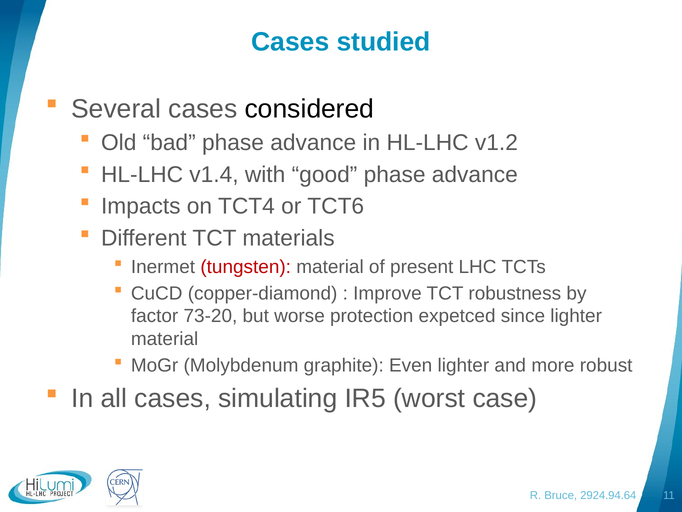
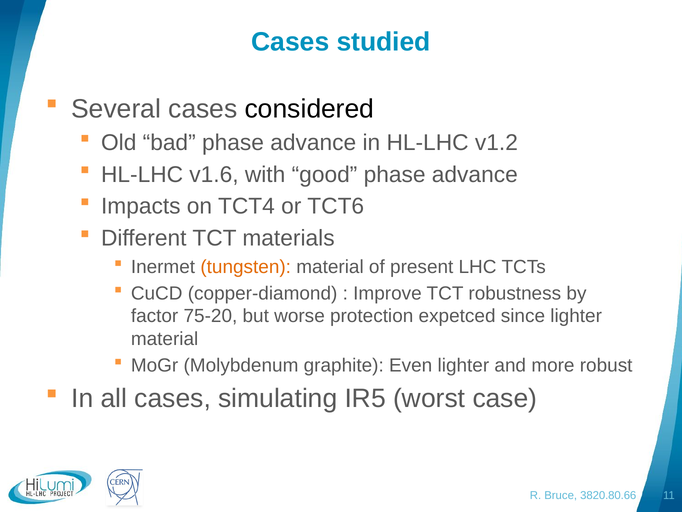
v1.4: v1.4 -> v1.6
tungsten colour: red -> orange
73-20: 73-20 -> 75-20
2924.94.64: 2924.94.64 -> 3820.80.66
